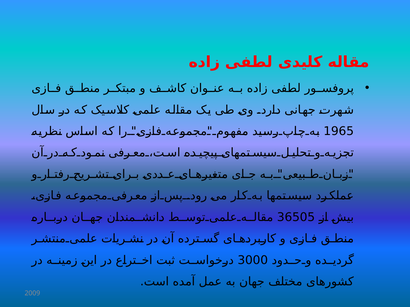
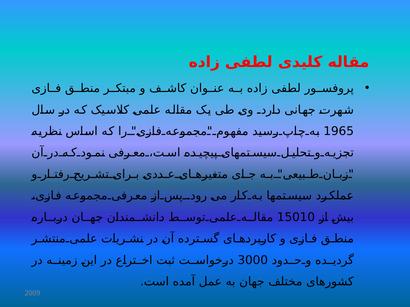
36505: 36505 -> 15010
